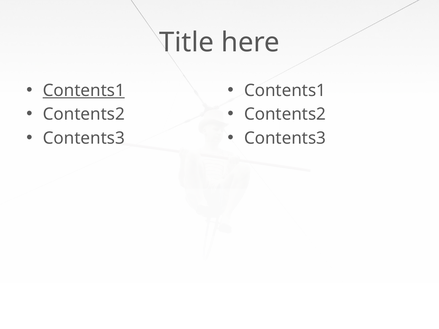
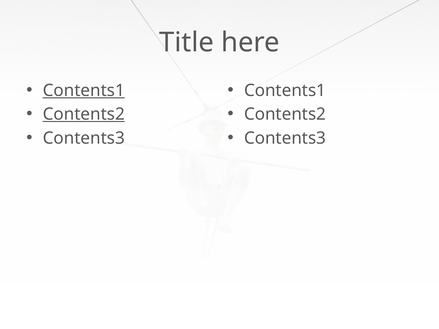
Contents2 at (84, 114) underline: none -> present
